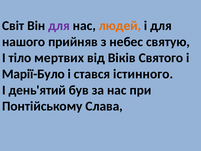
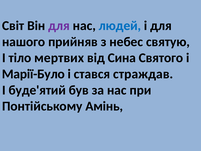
людей colour: orange -> blue
Віків: Віків -> Сина
істинного: істинного -> страждав
день'ятий: день'ятий -> буде'ятий
Слава: Слава -> Амінь
